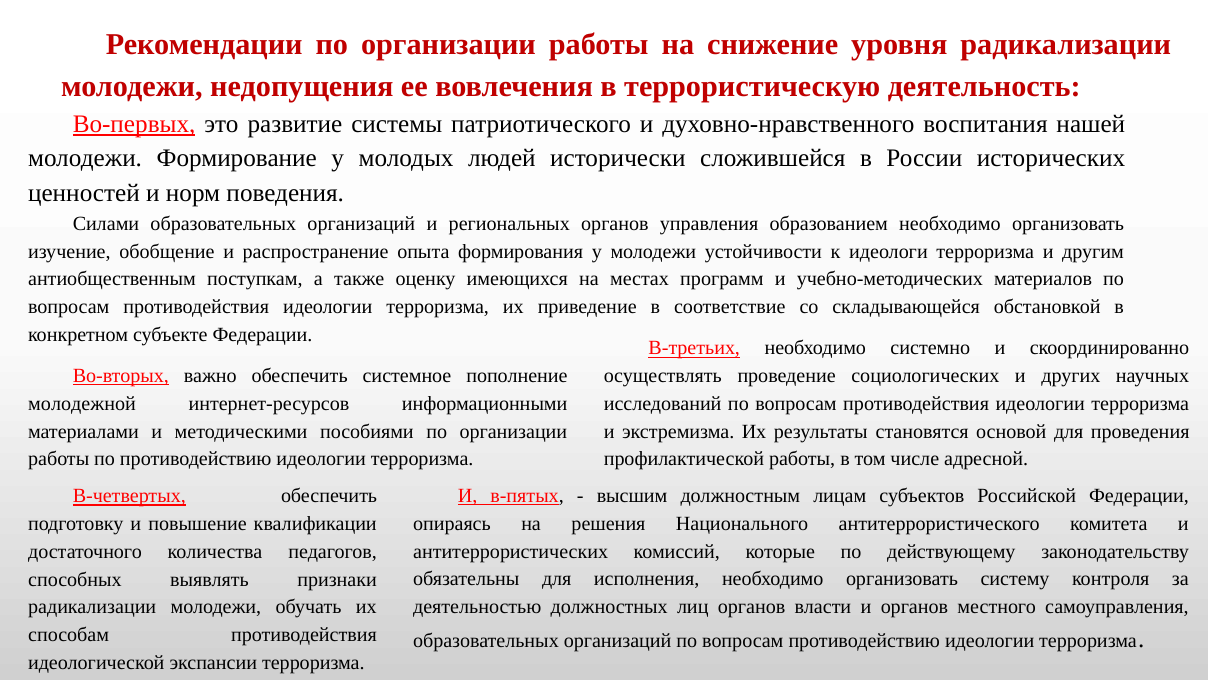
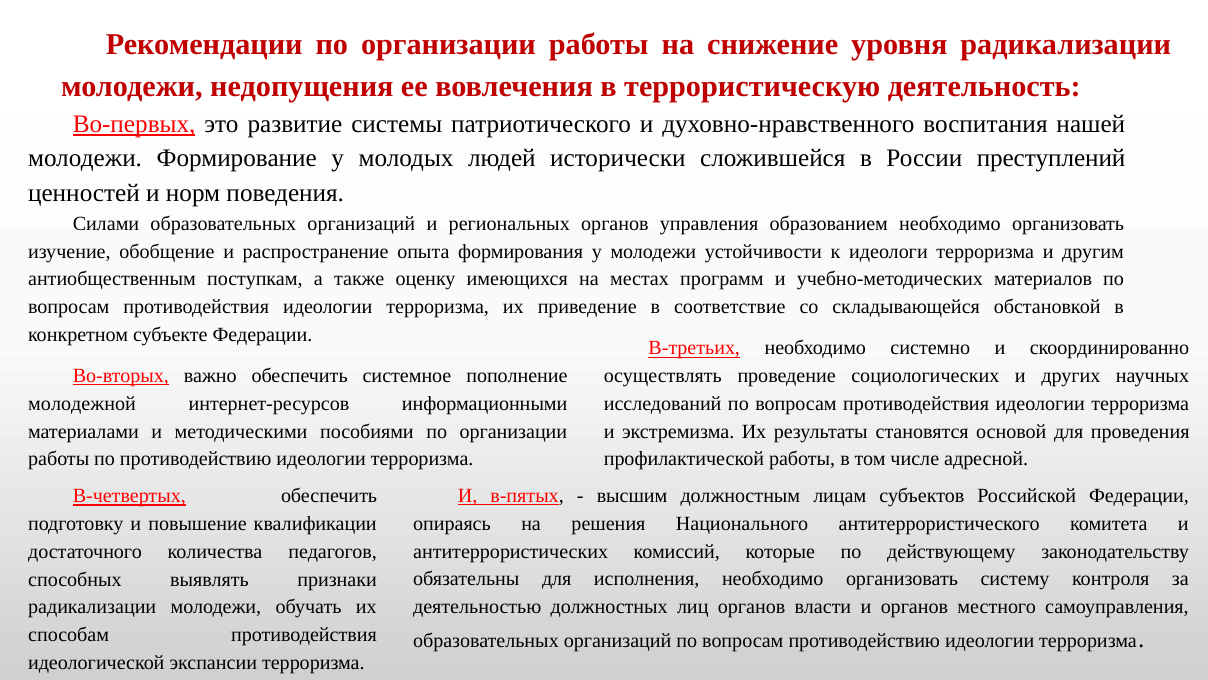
исторических: исторических -> преступлений
